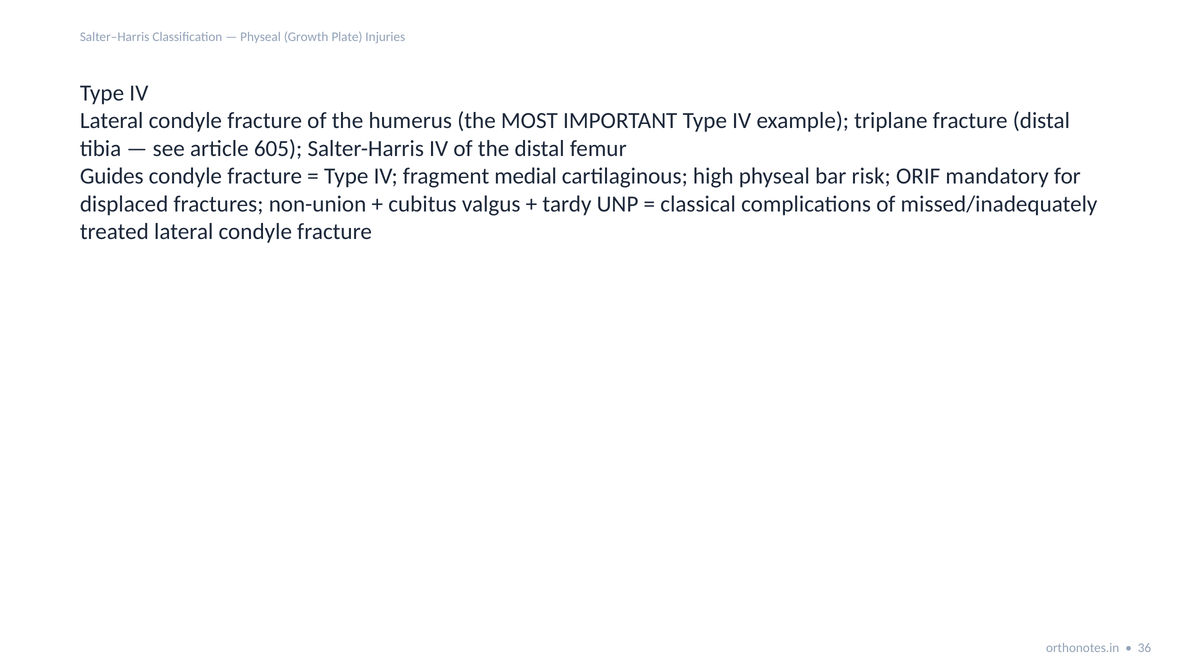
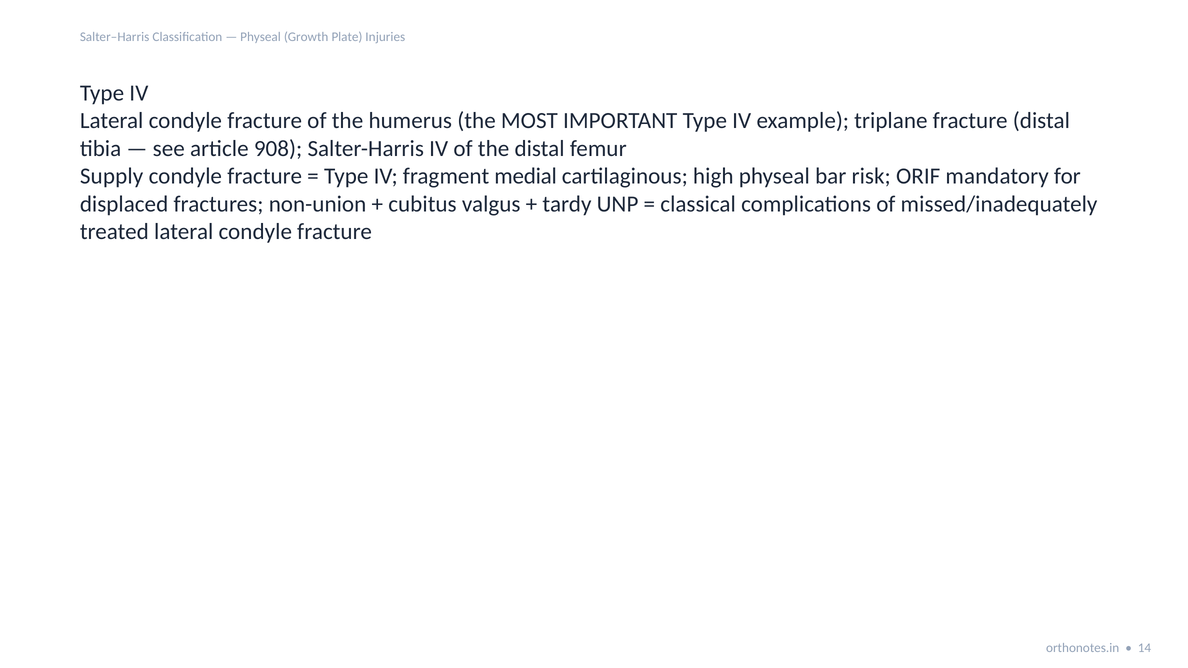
605: 605 -> 908
Guides: Guides -> Supply
36: 36 -> 14
